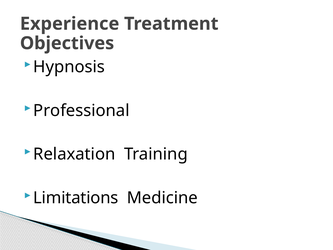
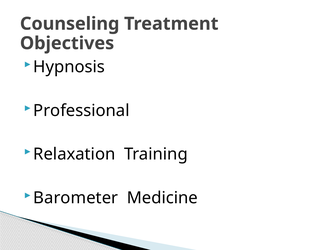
Experience: Experience -> Counseling
Limitations: Limitations -> Barometer
